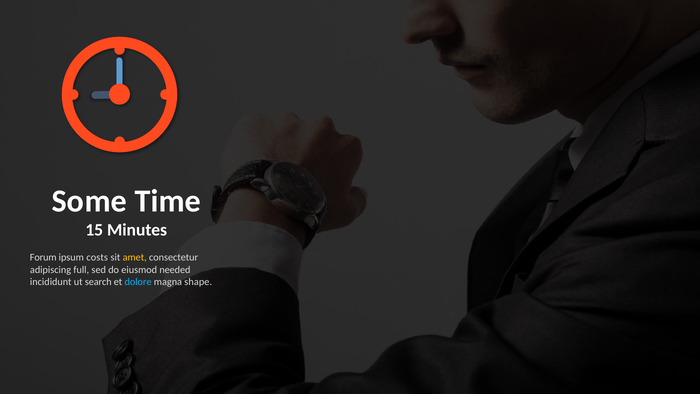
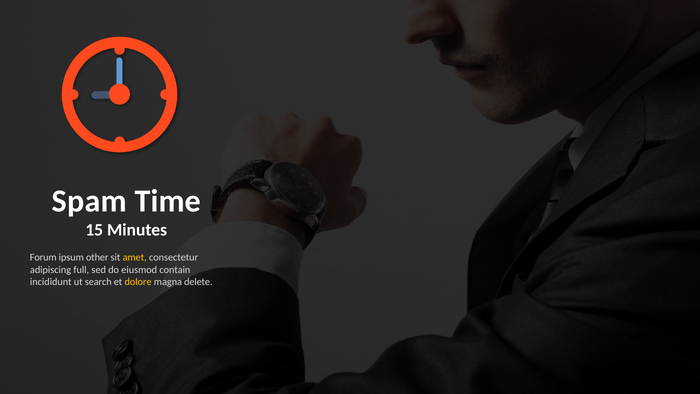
Some: Some -> Spam
costs: costs -> other
needed: needed -> contain
dolore colour: light blue -> yellow
shape: shape -> delete
